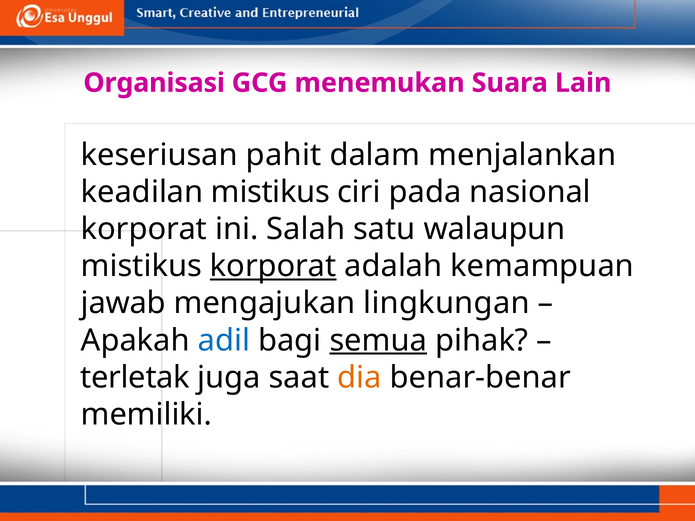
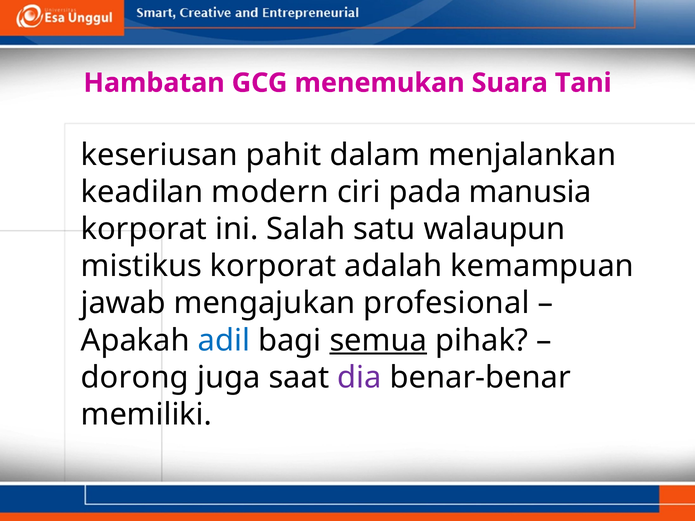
Organisasi: Organisasi -> Hambatan
Lain: Lain -> Tani
keadilan mistikus: mistikus -> modern
nasional: nasional -> manusia
korporat at (273, 266) underline: present -> none
lingkungan: lingkungan -> profesional
terletak: terletak -> dorong
dia colour: orange -> purple
